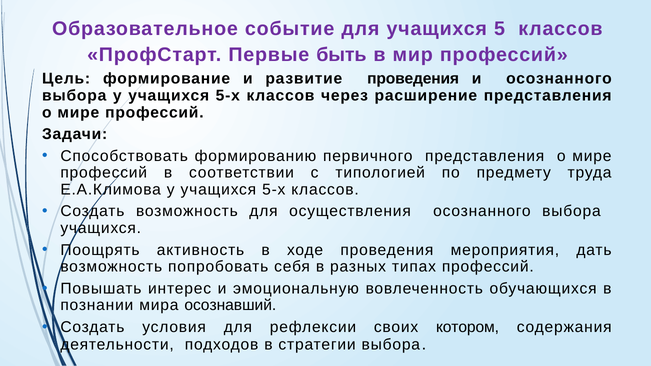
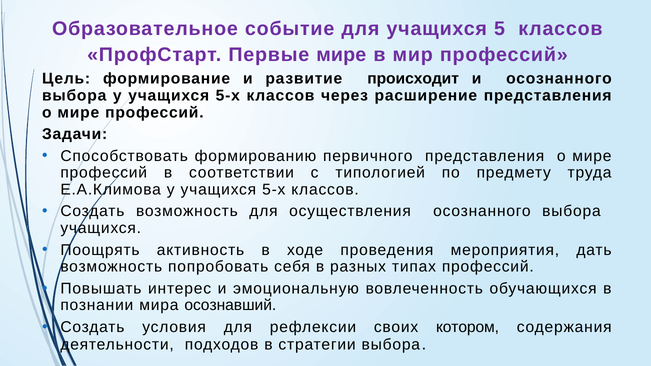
Первые быть: быть -> мире
развитие проведения: проведения -> происходит
